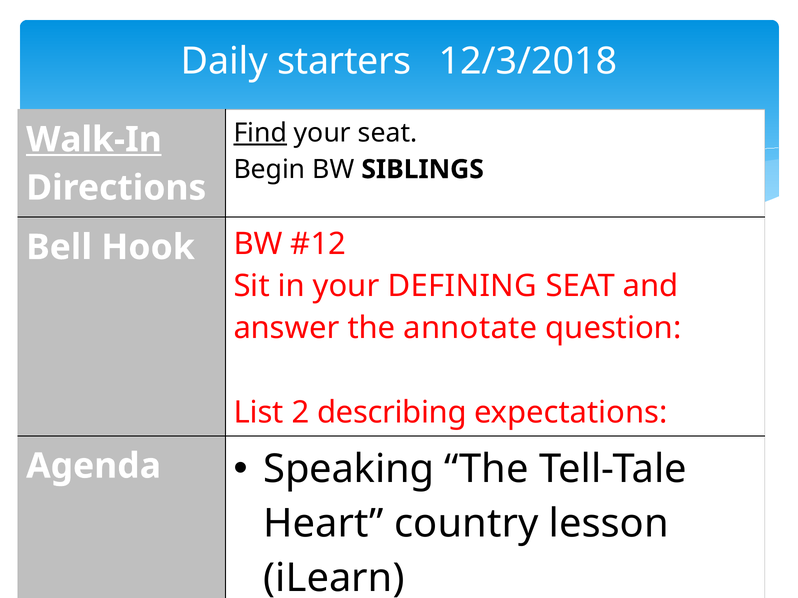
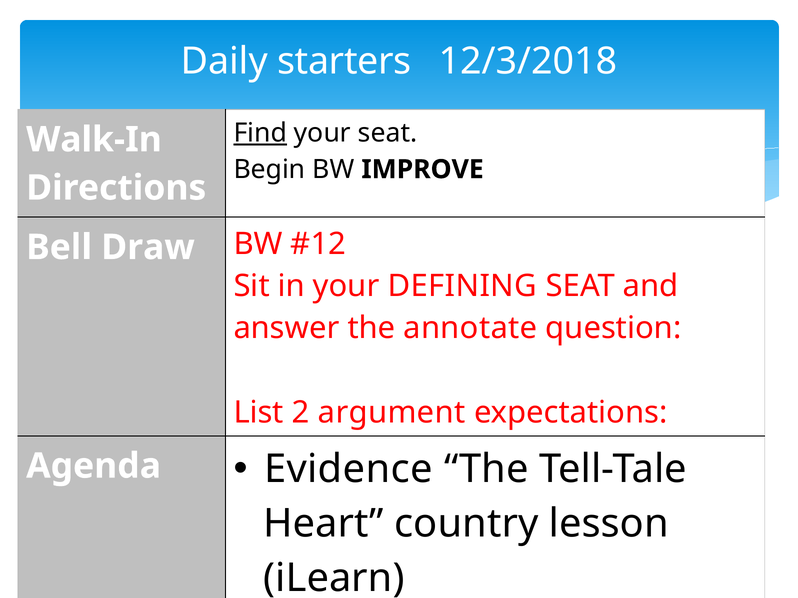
Walk-In underline: present -> none
SIBLINGS: SIBLINGS -> IMPROVE
Hook: Hook -> Draw
describing: describing -> argument
Speaking: Speaking -> Evidence
